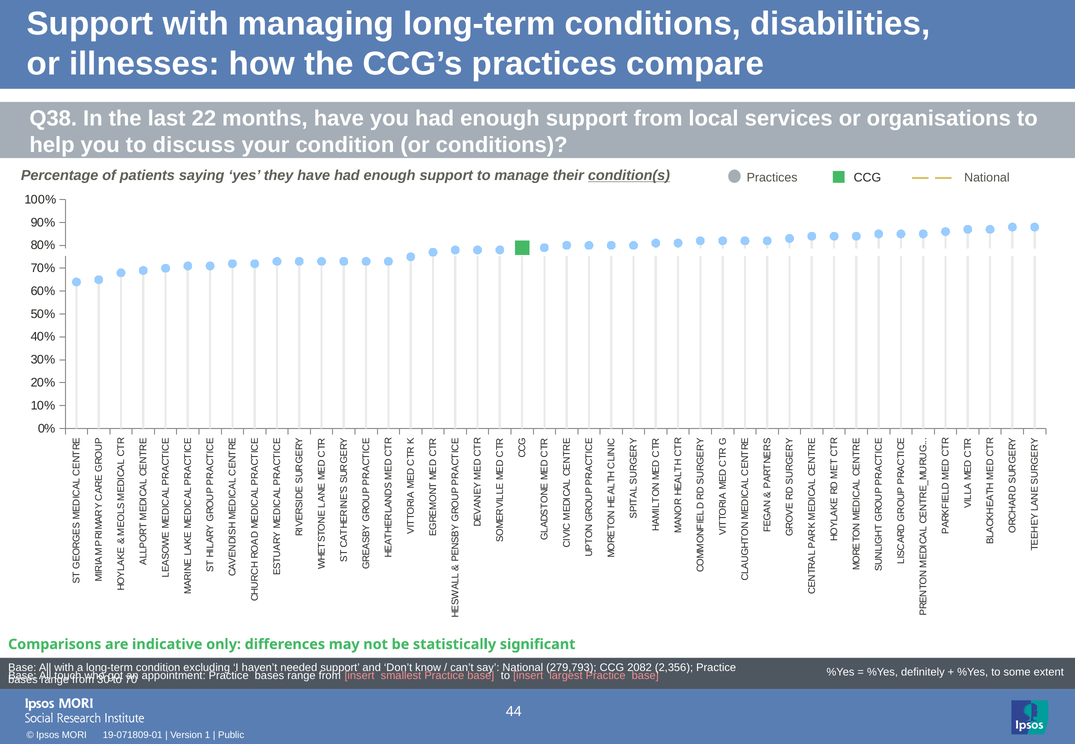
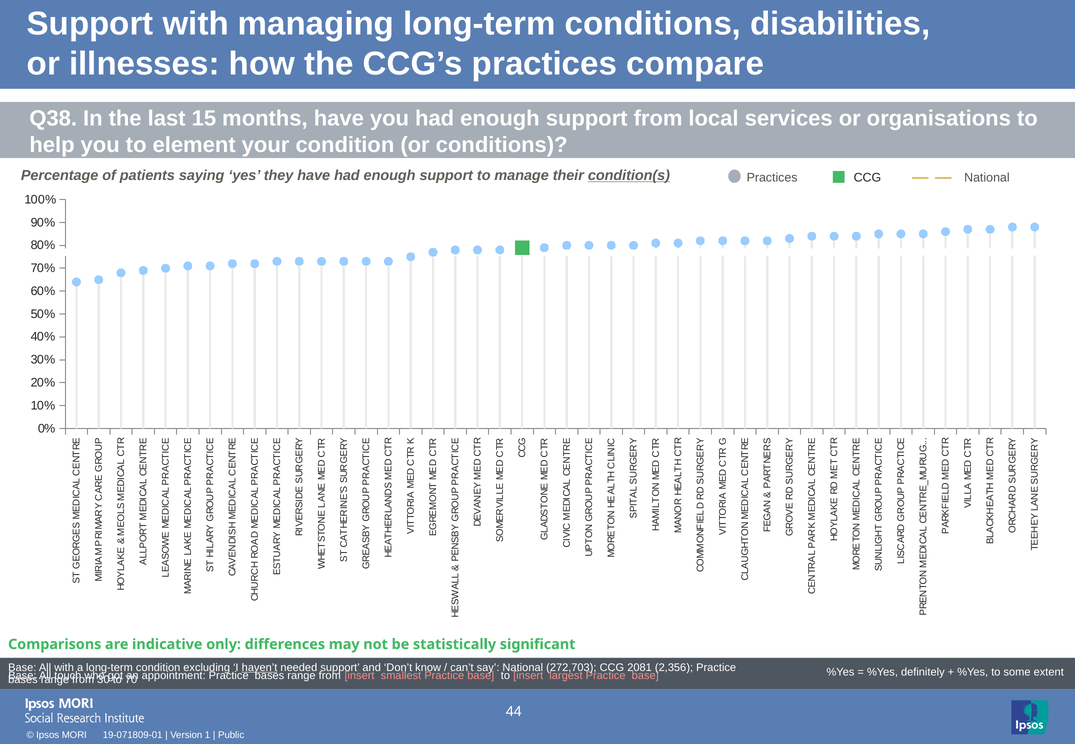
22: 22 -> 15
discuss: discuss -> element
haven’t underline: none -> present
279,793: 279,793 -> 272,703
2082: 2082 -> 2081
